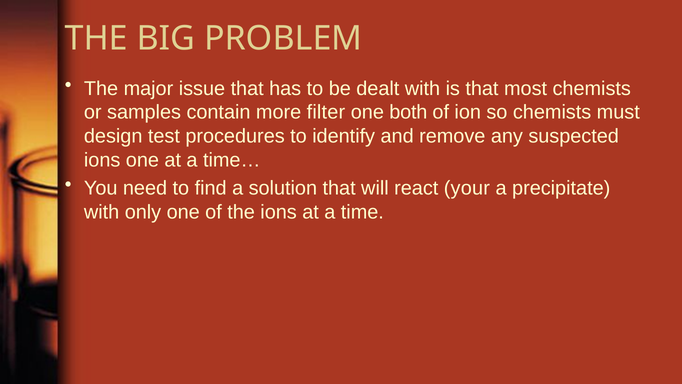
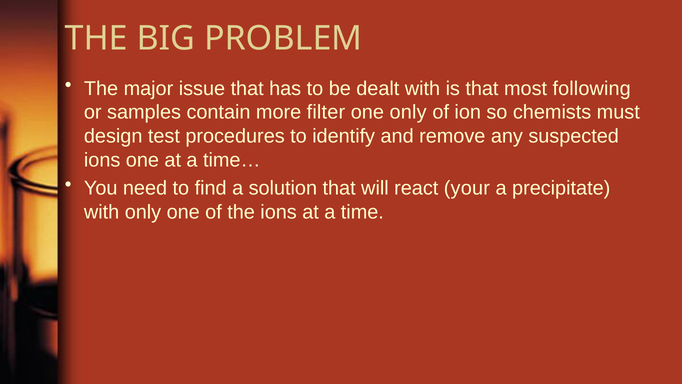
most chemists: chemists -> following
one both: both -> only
